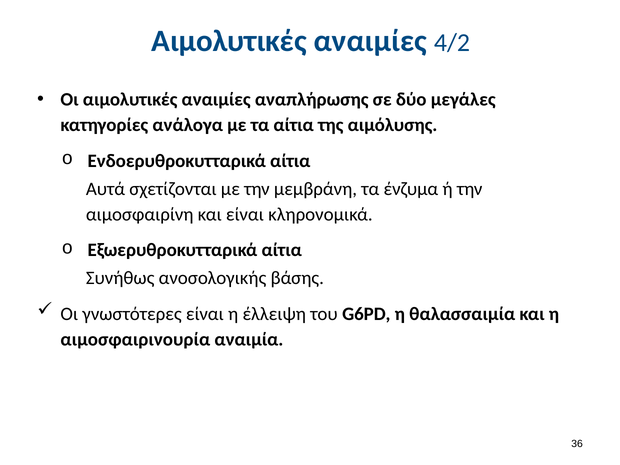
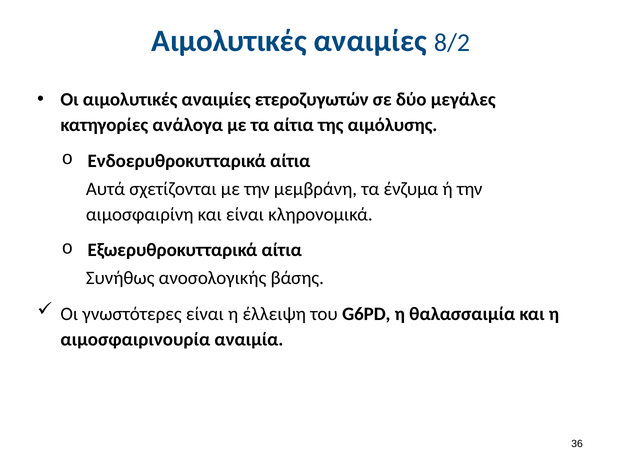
4/2: 4/2 -> 8/2
αναπλήρωσης: αναπλήρωσης -> ετεροζυγωτών
